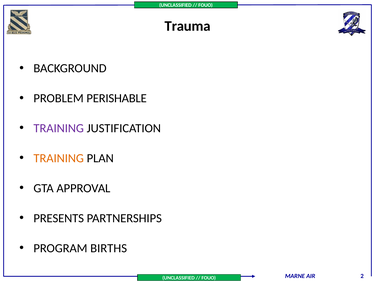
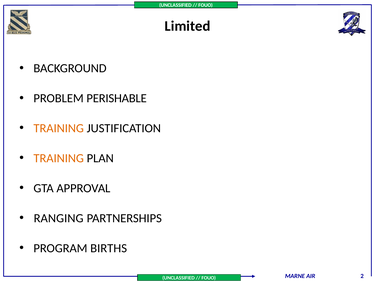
Trauma: Trauma -> Limited
TRAINING at (59, 128) colour: purple -> orange
PRESENTS: PRESENTS -> RANGING
